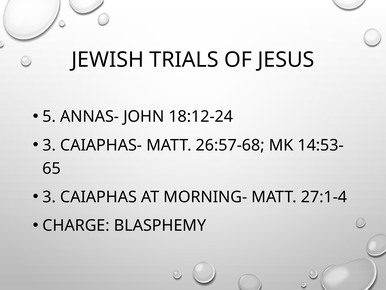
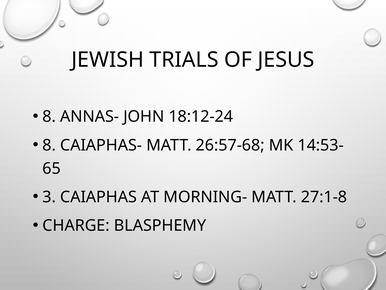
5 at (49, 116): 5 -> 8
3 at (49, 145): 3 -> 8
27:1-4: 27:1-4 -> 27:1-8
